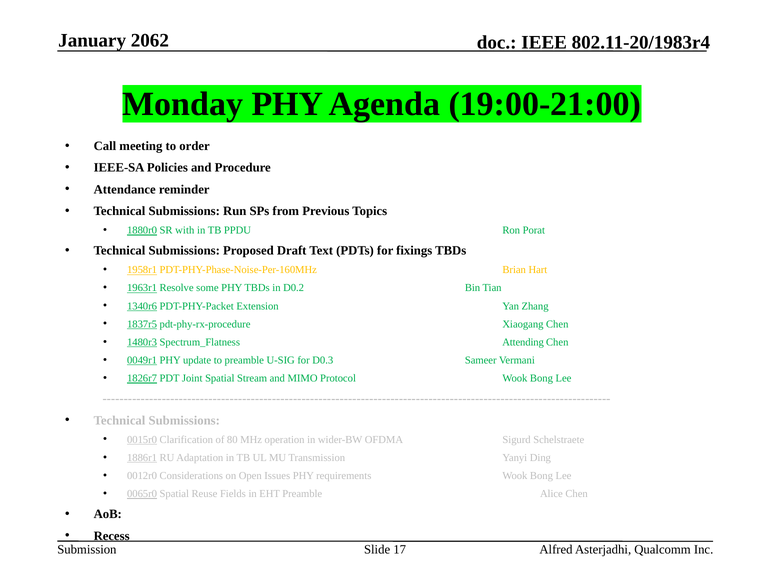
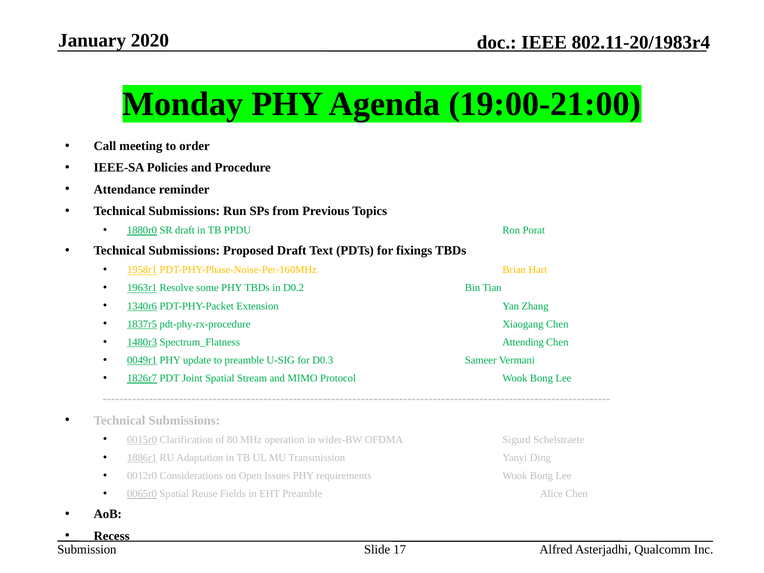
2062: 2062 -> 2020
SR with: with -> draft
